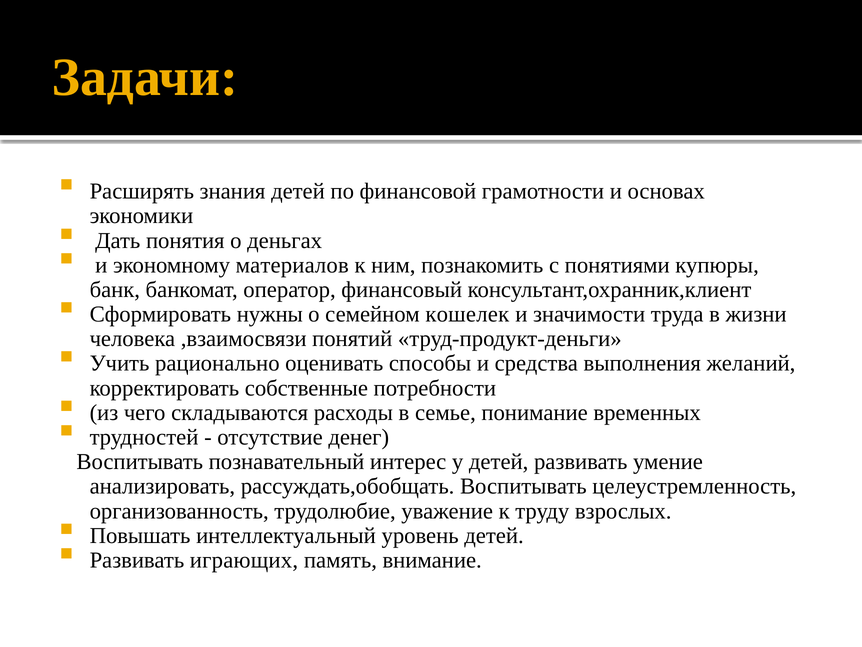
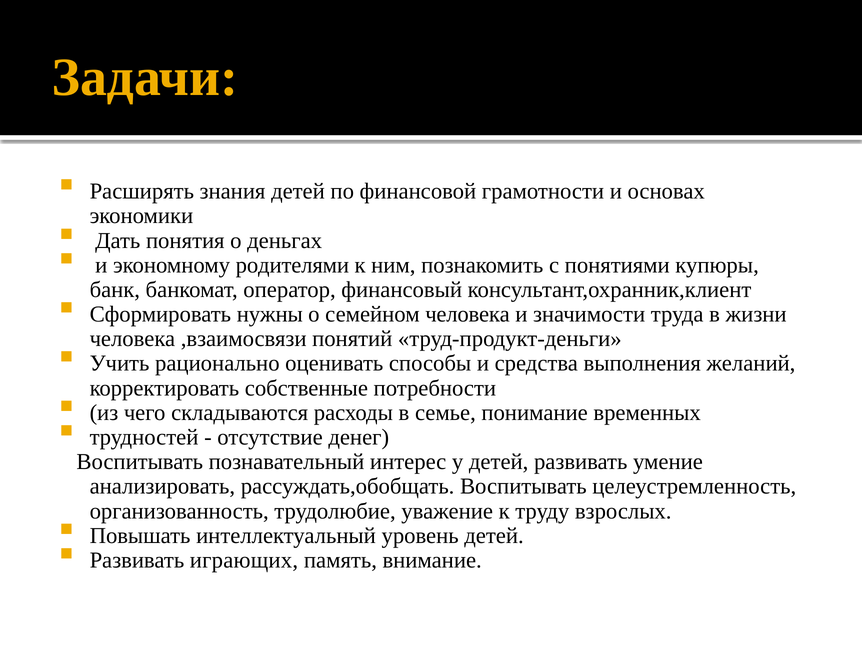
материалов: материалов -> родителями
семейном кошелек: кошелек -> человека
